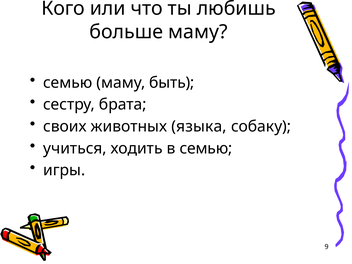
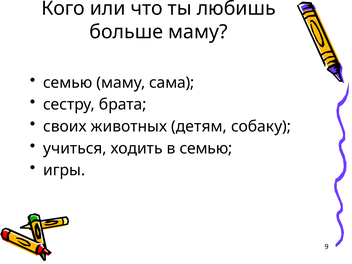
быть: быть -> сама
языка: языка -> детям
